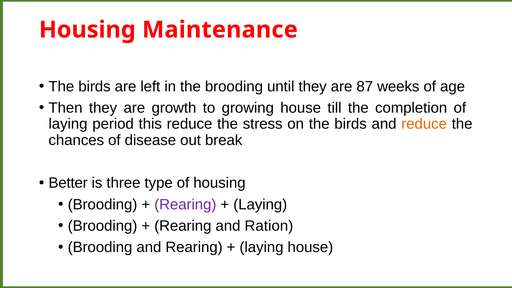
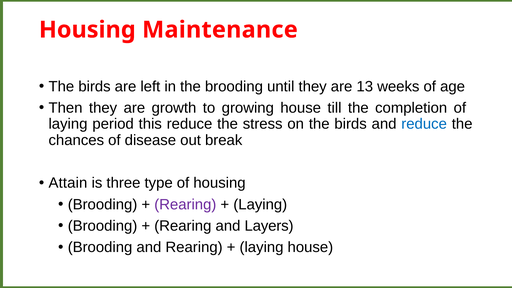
87: 87 -> 13
reduce at (424, 124) colour: orange -> blue
Better: Better -> Attain
Ration: Ration -> Layers
